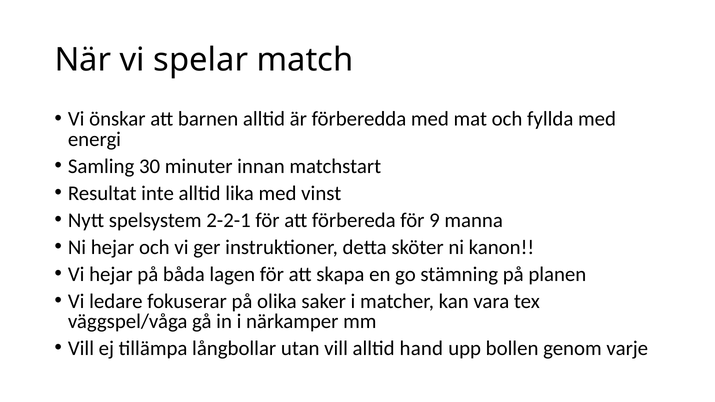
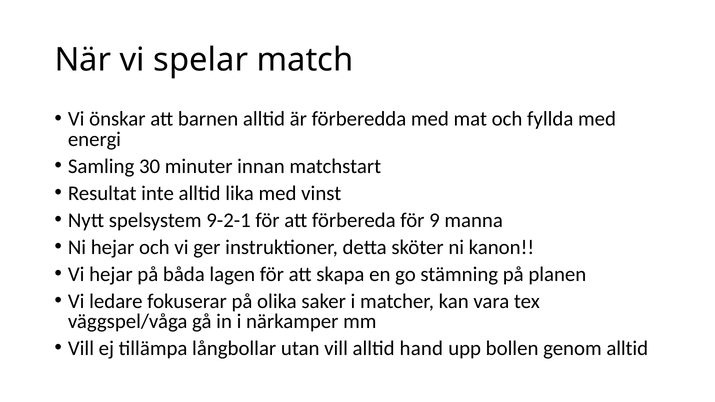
2-2-1: 2-2-1 -> 9-2-1
genom varje: varje -> alltid
